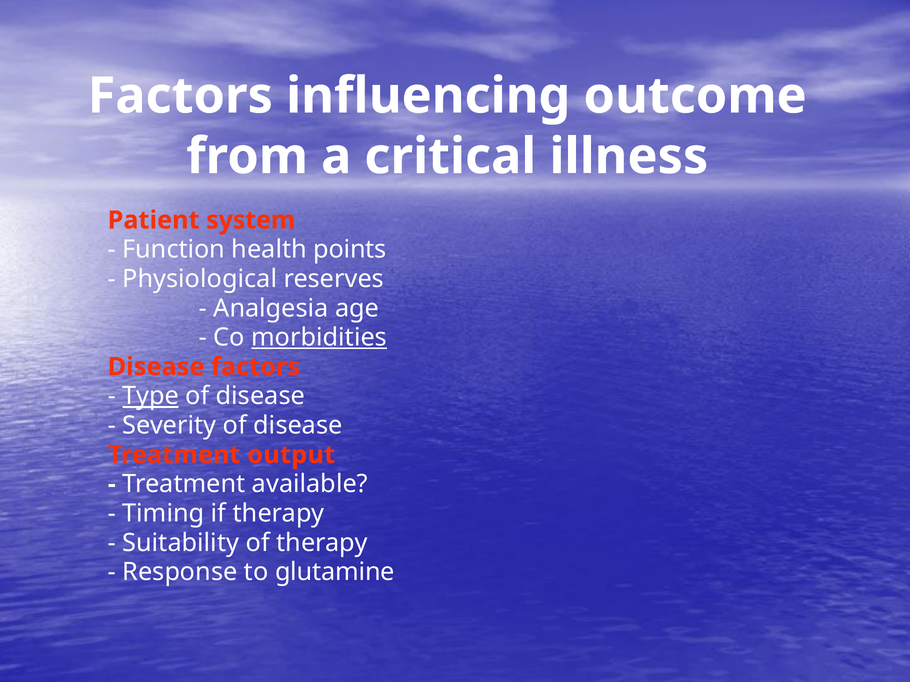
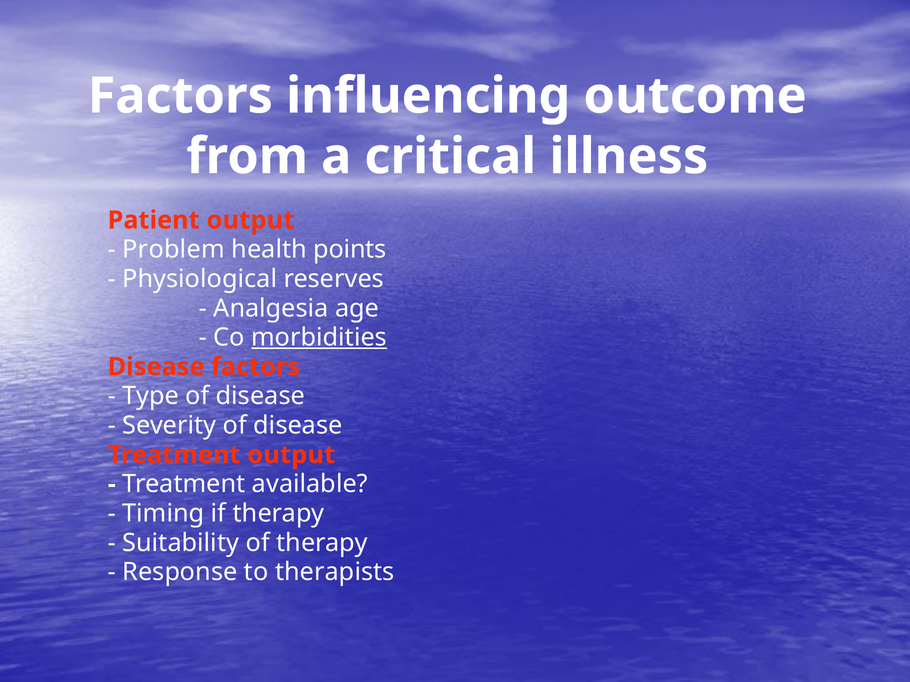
Patient system: system -> output
Function: Function -> Problem
Type underline: present -> none
glutamine: glutamine -> therapists
